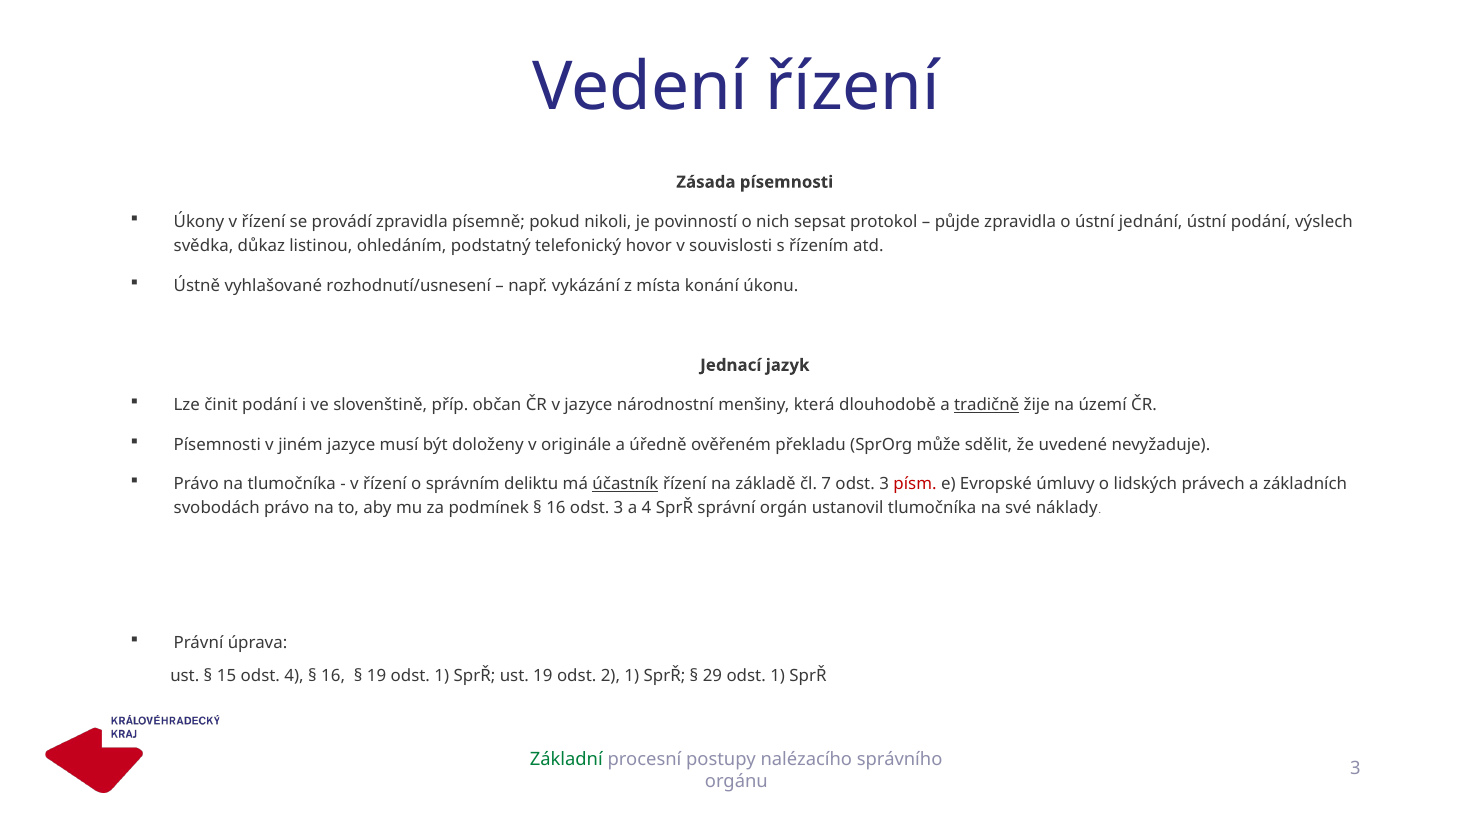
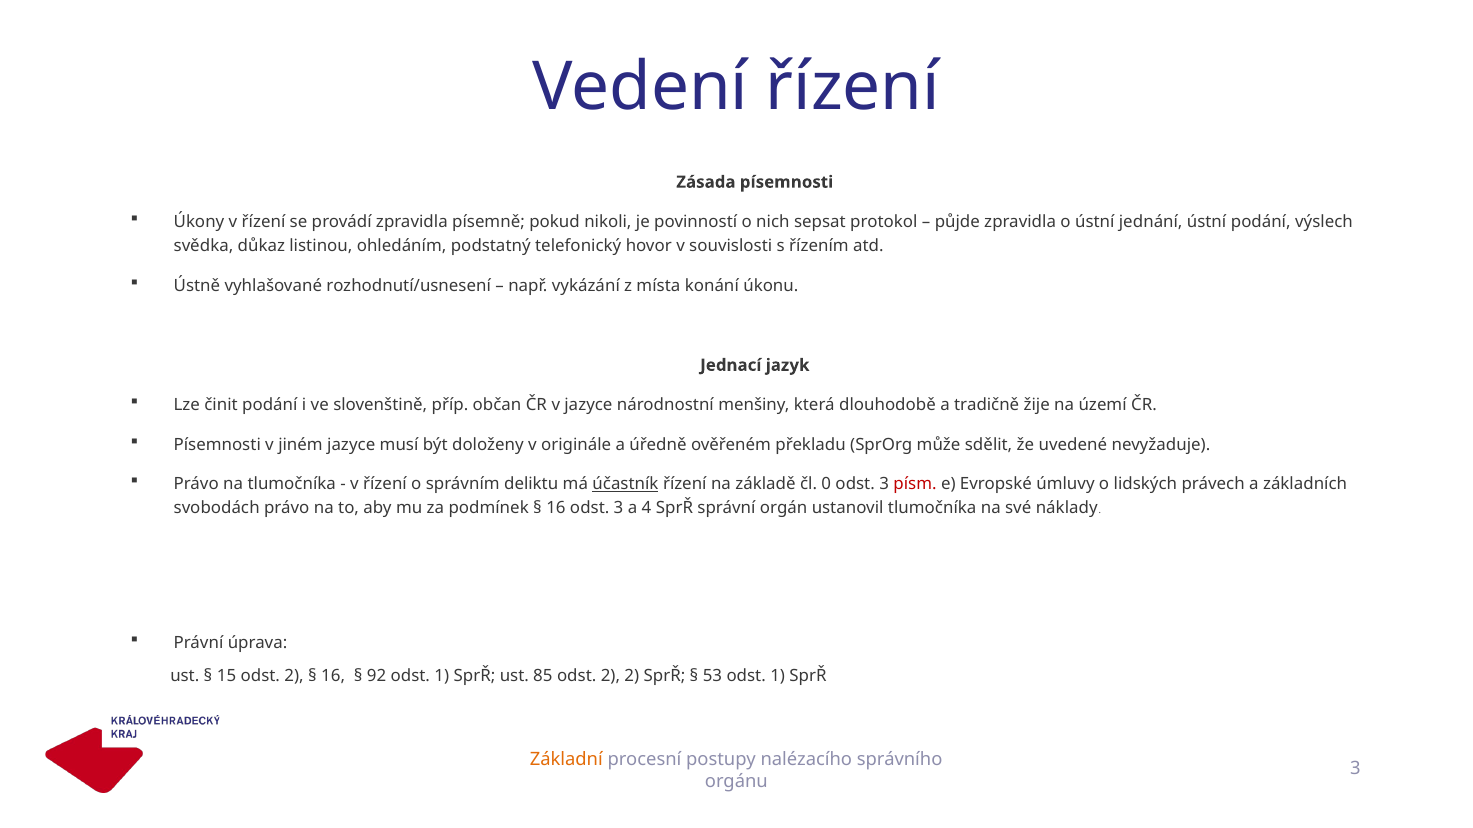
tradičně underline: present -> none
7: 7 -> 0
15 odst 4: 4 -> 2
19 at (377, 677): 19 -> 92
ust 19: 19 -> 85
2 1: 1 -> 2
29: 29 -> 53
Základní colour: green -> orange
